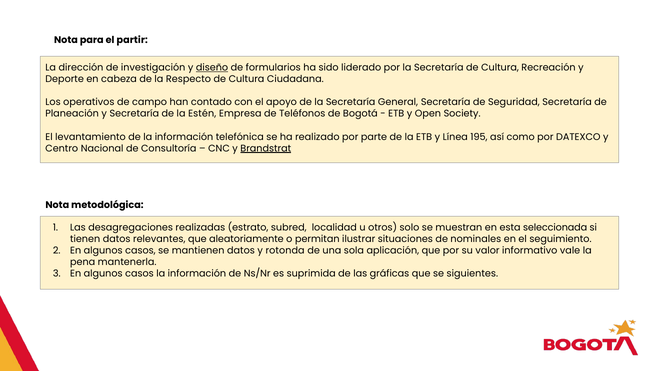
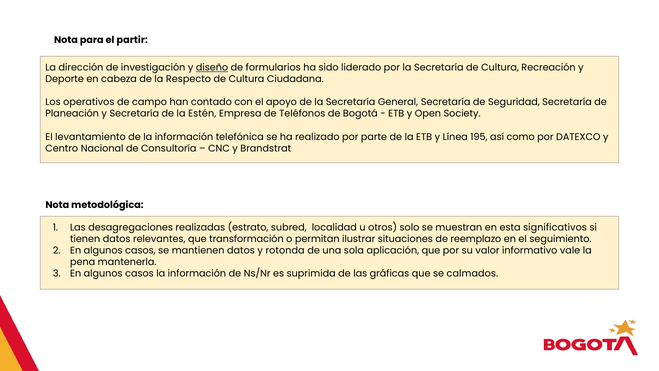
Brandstrat underline: present -> none
seleccionada: seleccionada -> significativos
aleatoriamente: aleatoriamente -> transformación
nominales: nominales -> reemplazo
siguientes: siguientes -> calmados
